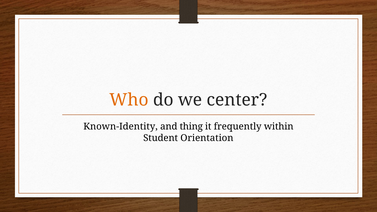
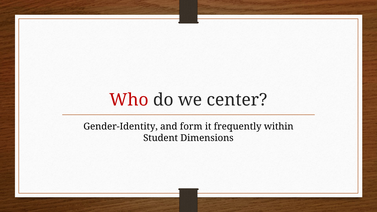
Who colour: orange -> red
Known-Identity: Known-Identity -> Gender-Identity
thing: thing -> form
Orientation: Orientation -> Dimensions
